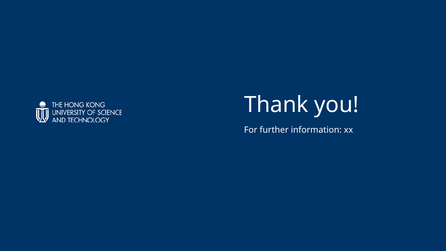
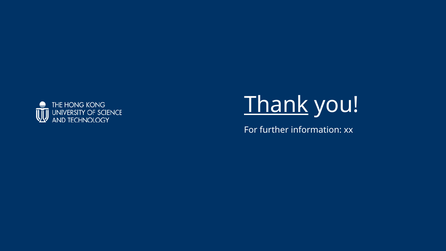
Thank underline: none -> present
